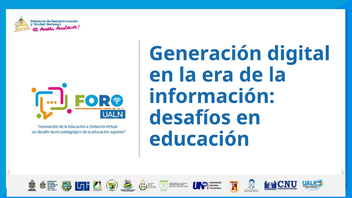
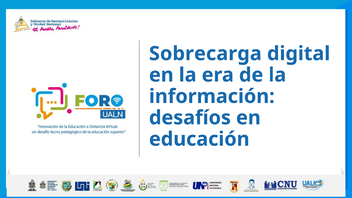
Generación: Generación -> Sobrecarga
